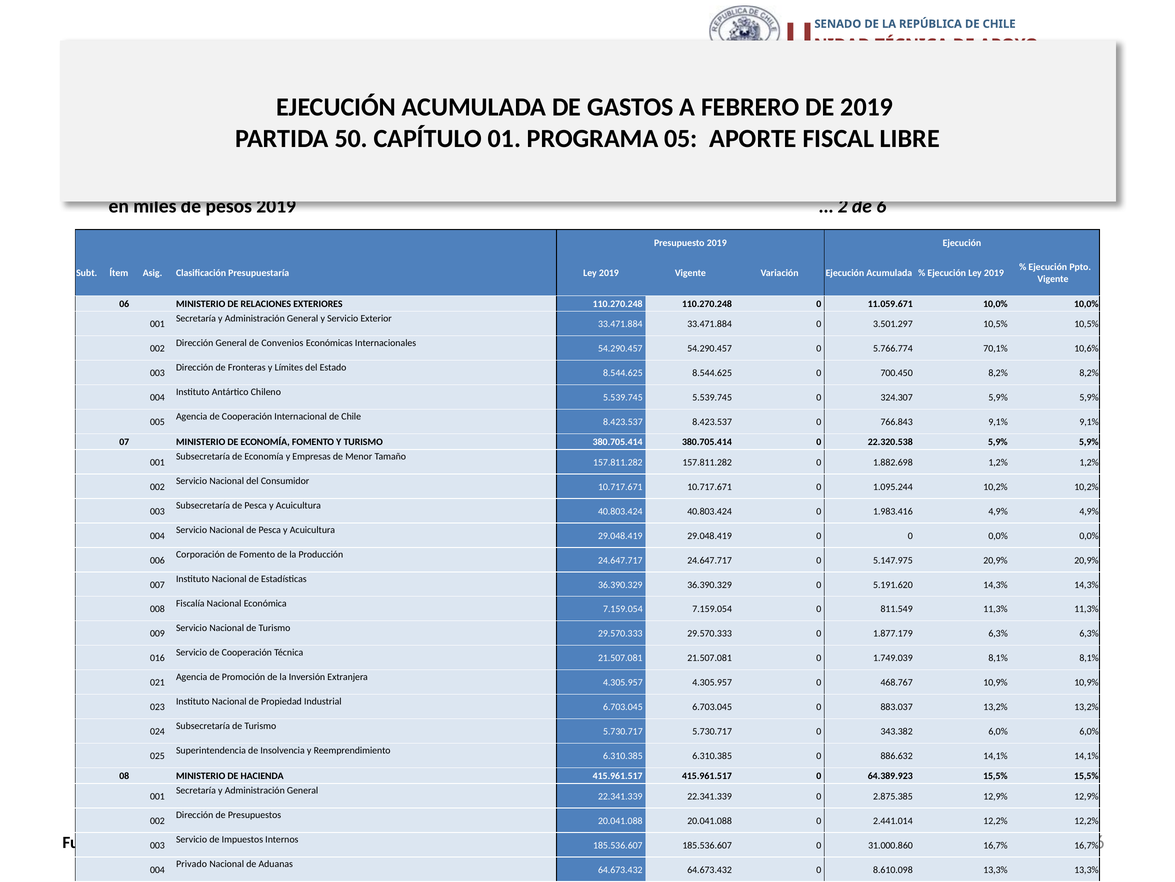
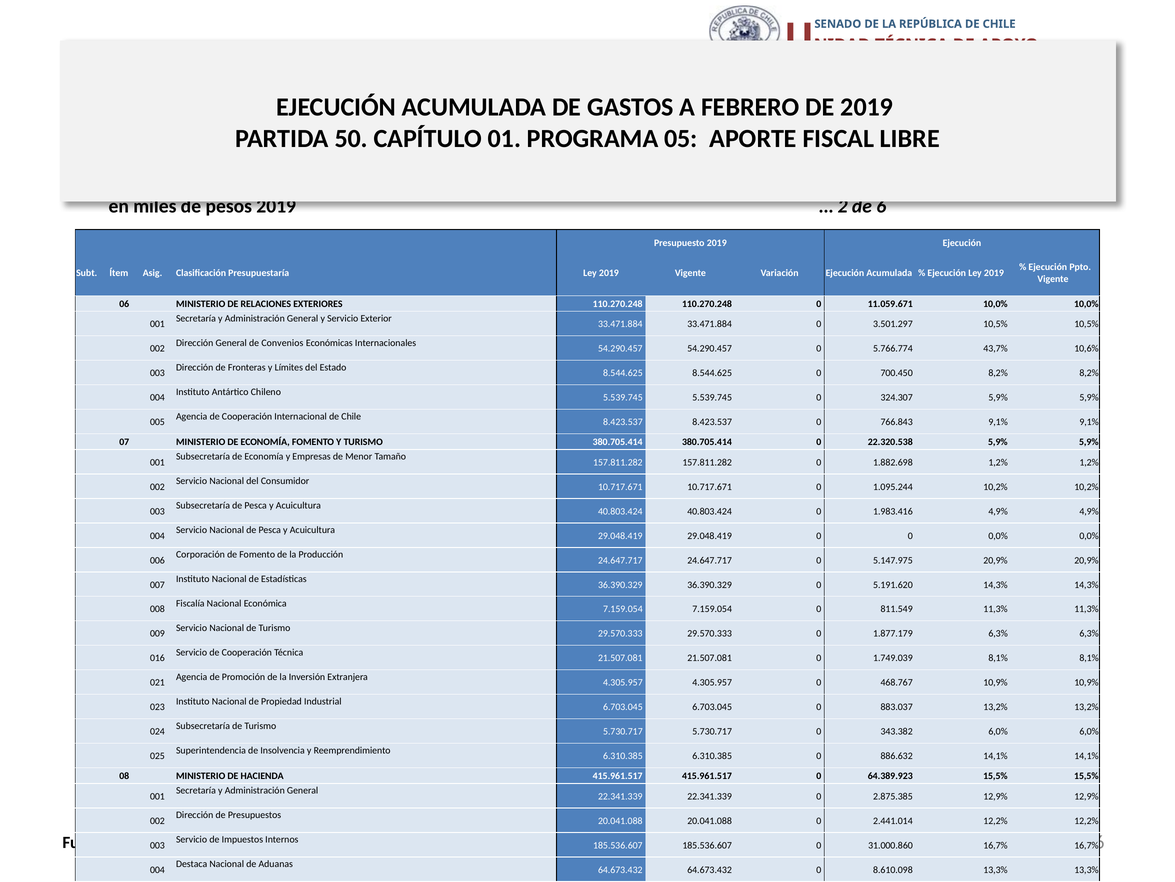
70,1%: 70,1% -> 43,7%
Privado: Privado -> Destaca
